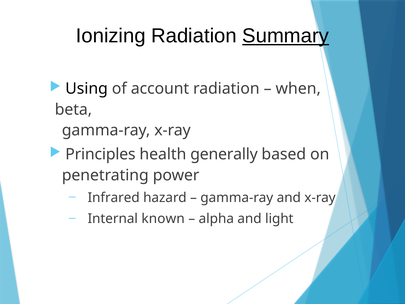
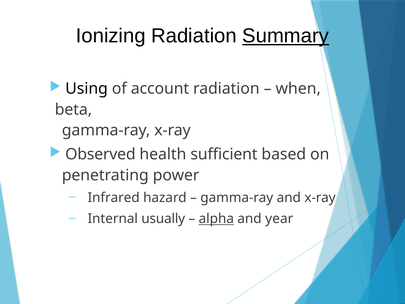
Principles: Principles -> Observed
generally: generally -> sufficient
known: known -> usually
alpha underline: none -> present
light: light -> year
